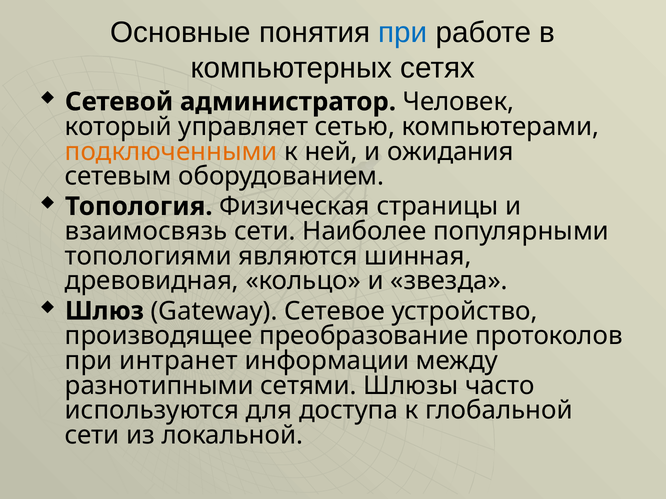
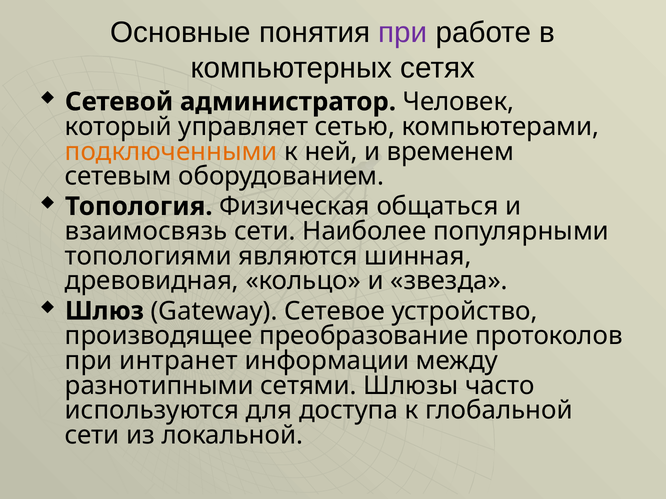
при at (403, 33) colour: blue -> purple
ожидания: ожидания -> временем
страницы: страницы -> общаться
